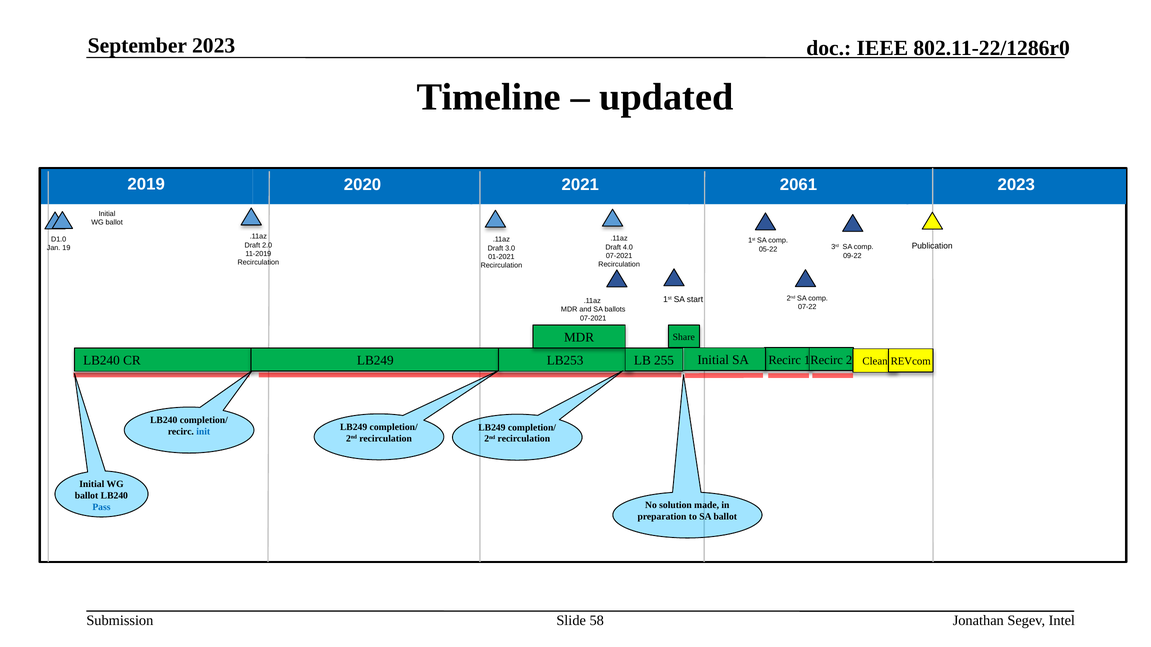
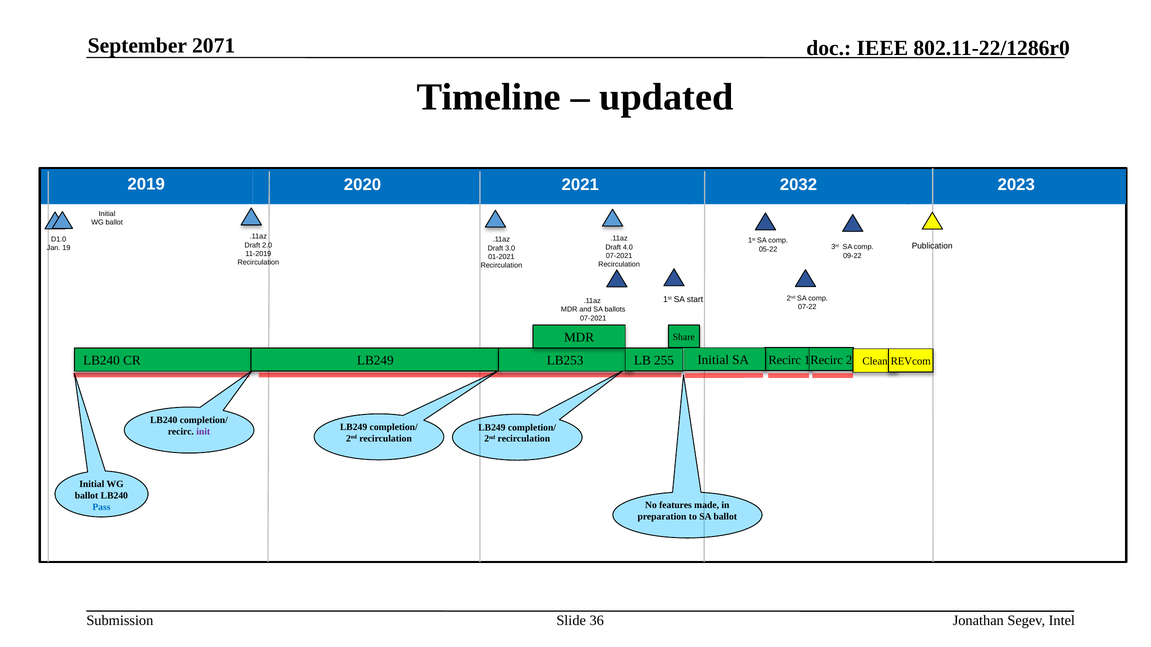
September 2023: 2023 -> 2071
2061: 2061 -> 2032
init colour: blue -> purple
solution: solution -> features
58: 58 -> 36
